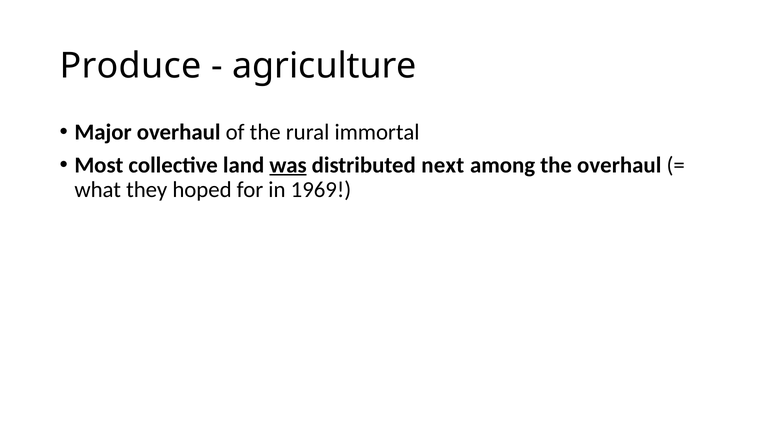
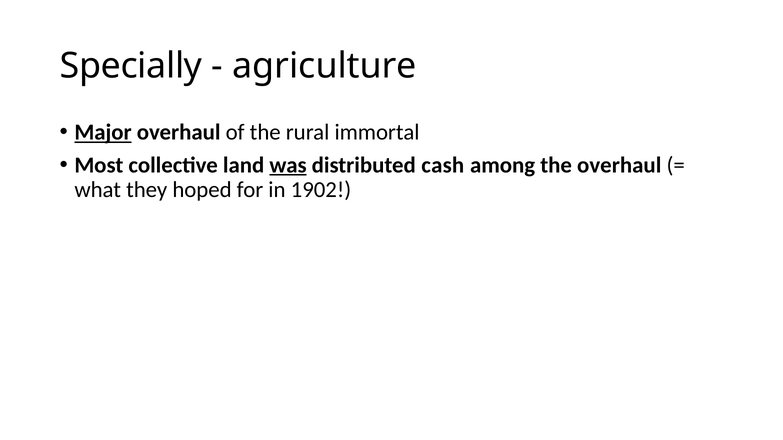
Produce: Produce -> Specially
Major underline: none -> present
next: next -> cash
1969: 1969 -> 1902
